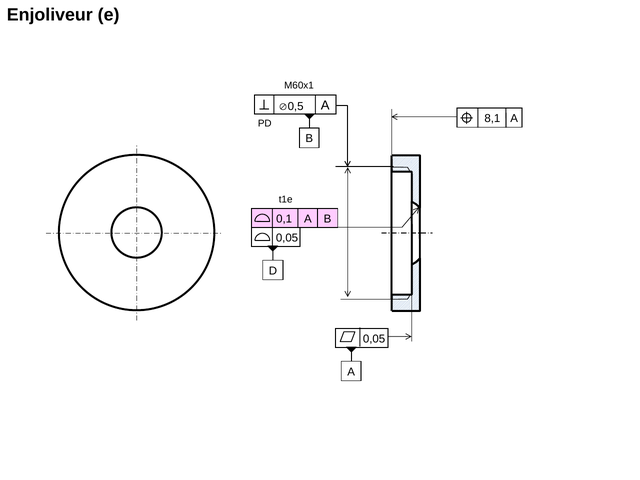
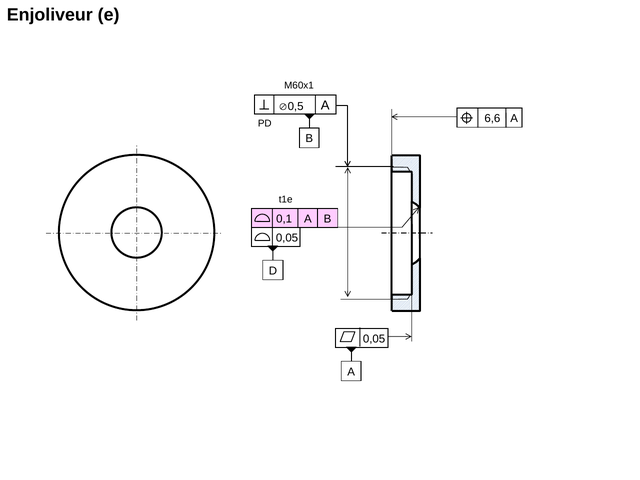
8,1: 8,1 -> 6,6
